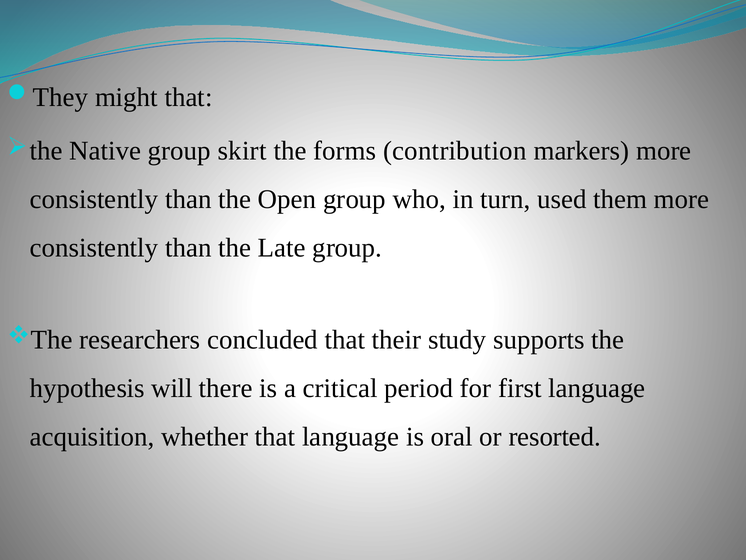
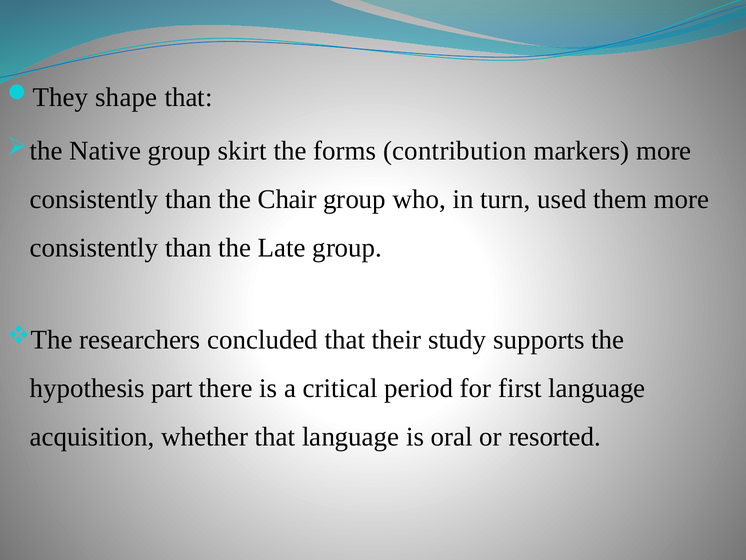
might: might -> shape
Open: Open -> Chair
will: will -> part
